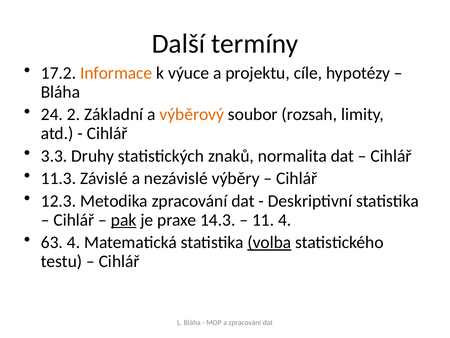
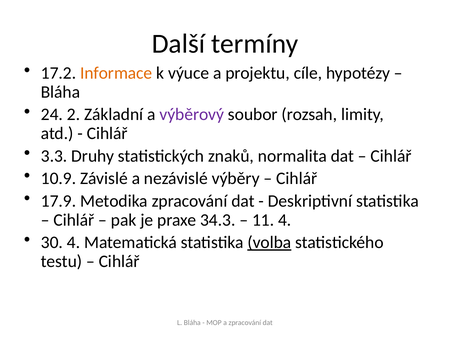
výběrový colour: orange -> purple
11.3: 11.3 -> 10.9
12.3: 12.3 -> 17.9
pak underline: present -> none
14.3: 14.3 -> 34.3
63: 63 -> 30
